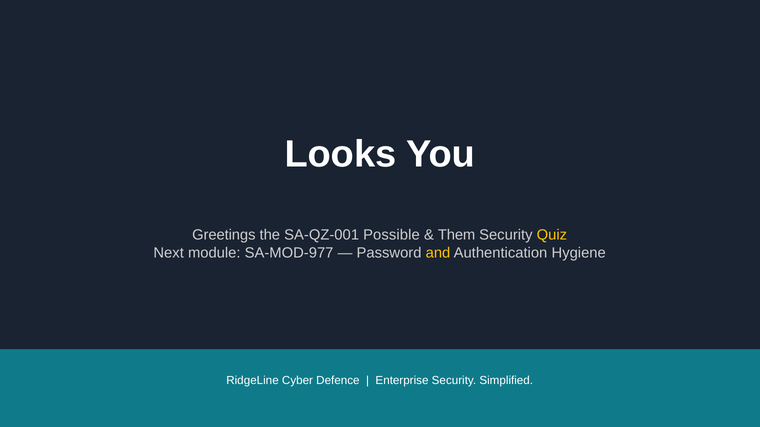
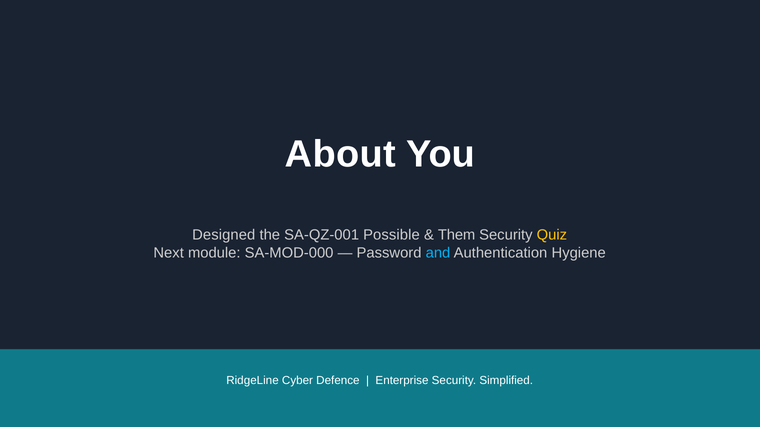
Looks: Looks -> About
Greetings: Greetings -> Designed
SA-MOD-977: SA-MOD-977 -> SA-MOD-000
and colour: yellow -> light blue
